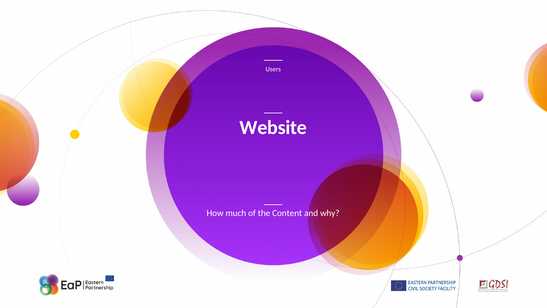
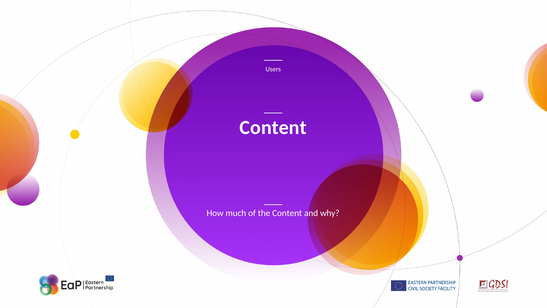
Website at (273, 127): Website -> Content
